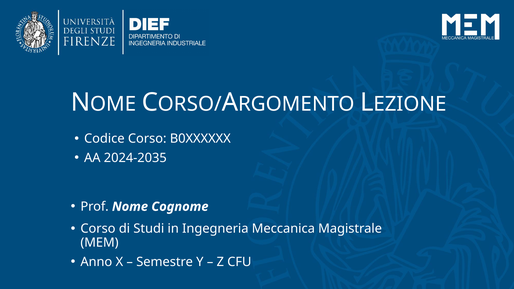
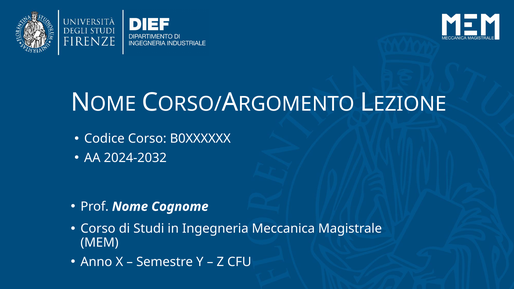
2024-2035: 2024-2035 -> 2024-2032
